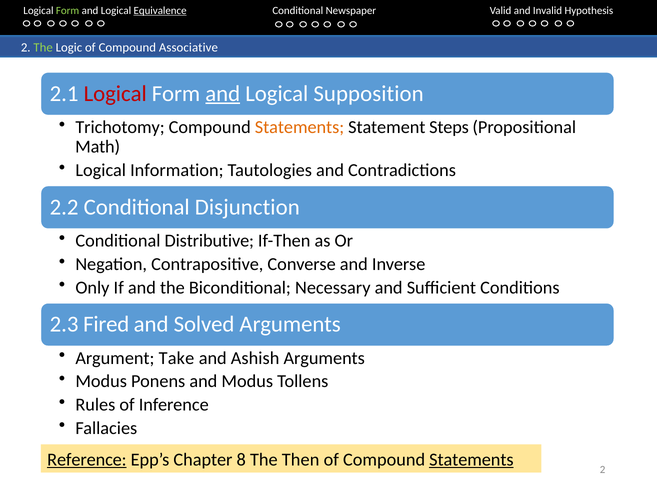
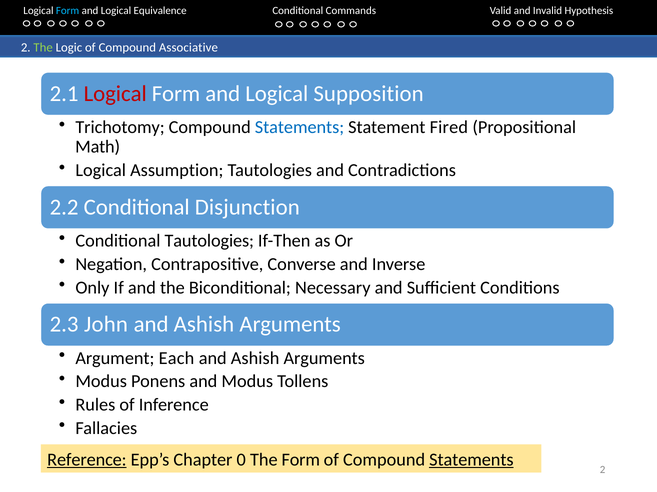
Form at (68, 10) colour: light green -> light blue
Equivalence underline: present -> none
Newspaper: Newspaper -> Commands
and at (223, 94) underline: present -> none
Statements at (299, 127) colour: orange -> blue
Steps: Steps -> Fired
Information: Information -> Assumption
Conditional Distributive: Distributive -> Tautologies
Fired: Fired -> John
Solved at (204, 325): Solved -> Ashish
Take: Take -> Each
8: 8 -> 0
The Then: Then -> Form
